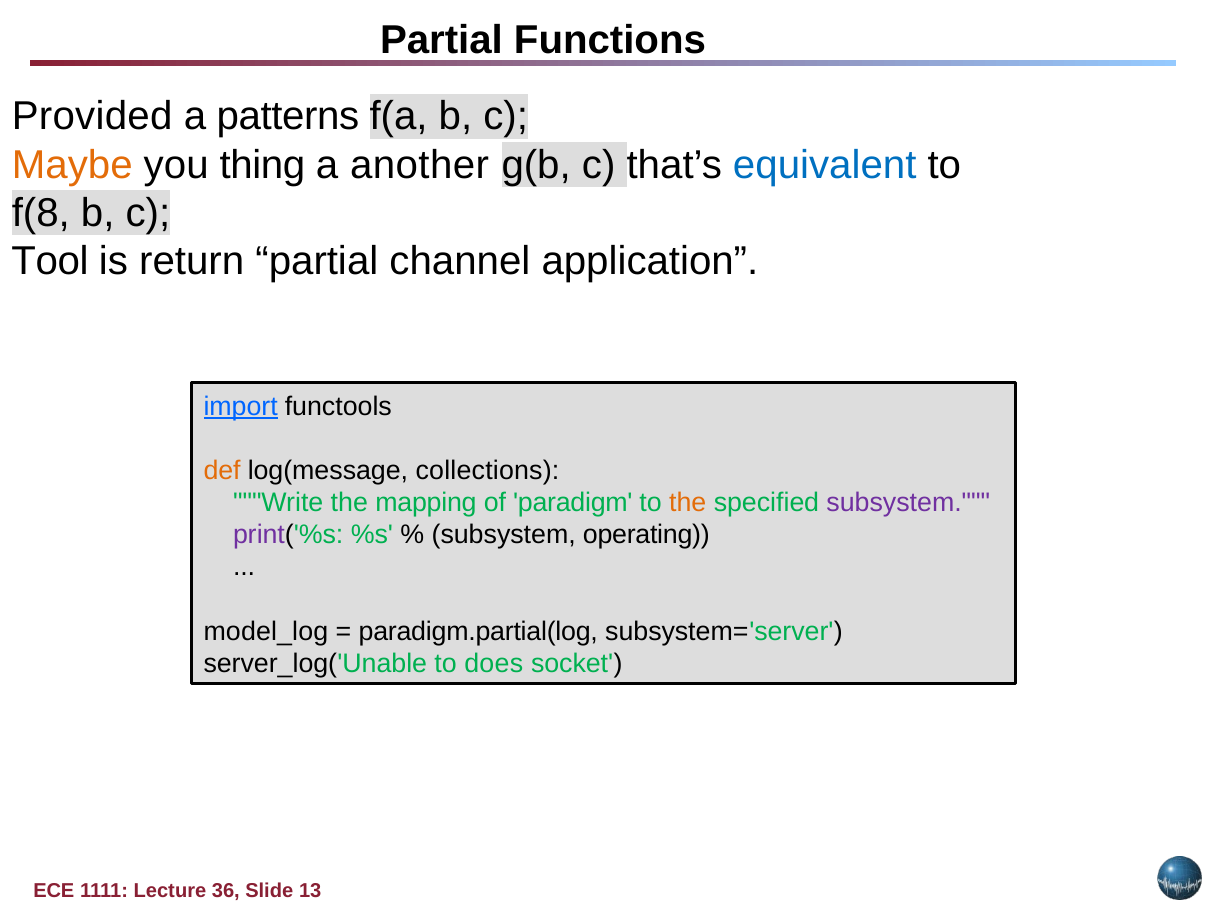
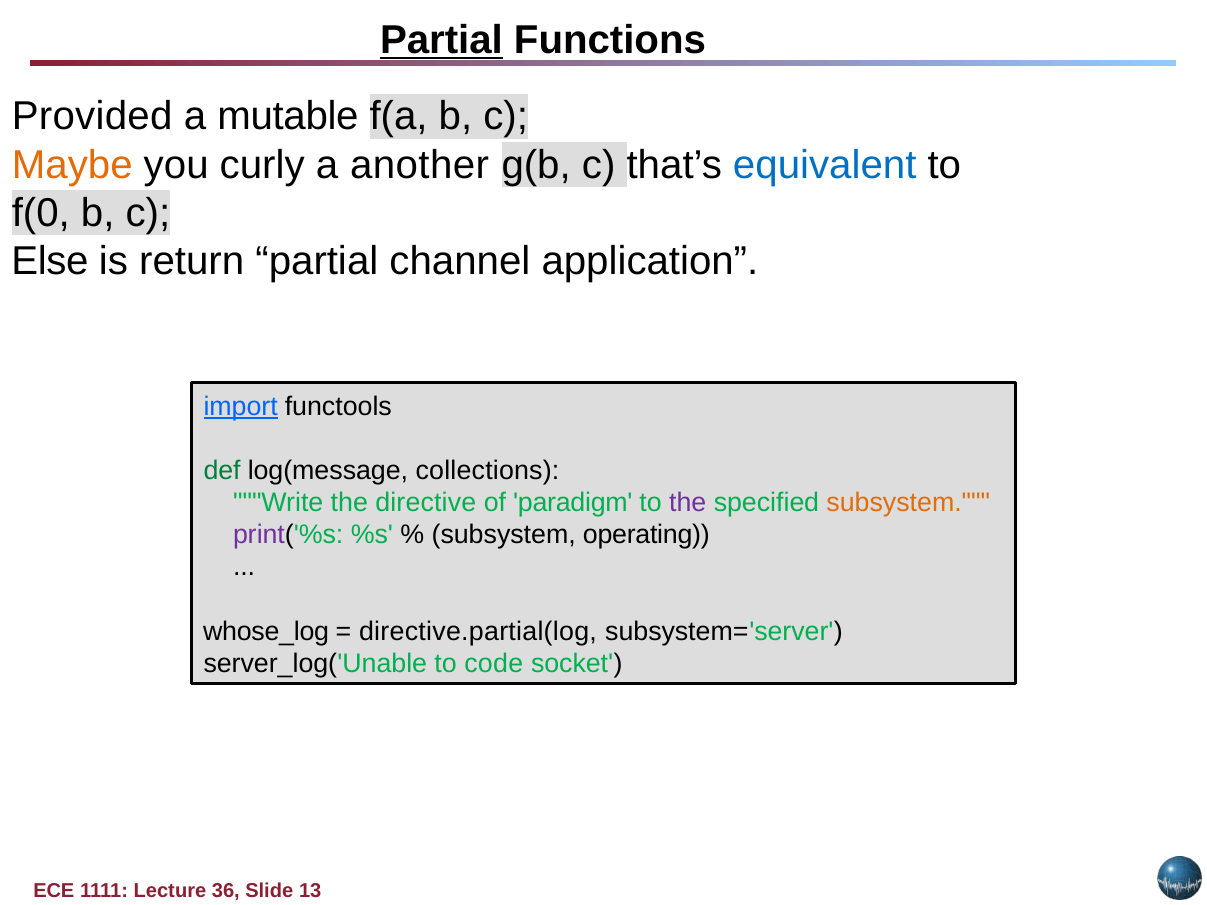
Partial at (441, 40) underline: none -> present
patterns: patterns -> mutable
thing: thing -> curly
f(8: f(8 -> f(0
Tool: Tool -> Else
def colour: orange -> green
mapping: mapping -> directive
the at (688, 503) colour: orange -> purple
subsystem at (908, 503) colour: purple -> orange
model_log: model_log -> whose_log
paradigm.partial(log: paradigm.partial(log -> directive.partial(log
does: does -> code
